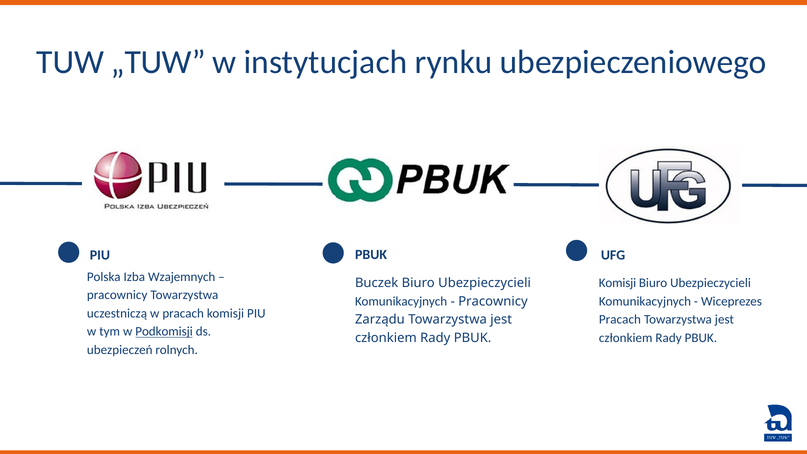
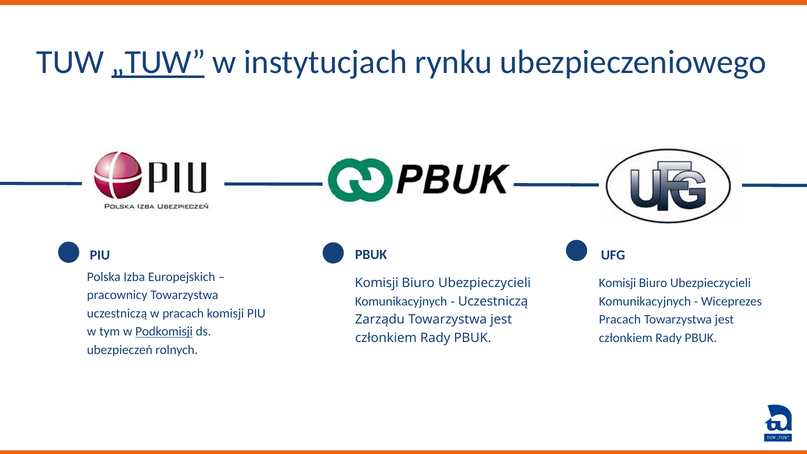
„TUW underline: none -> present
Wzajemnych: Wzajemnych -> Europejskich
Buczek at (377, 283): Buczek -> Komisji
Pracownicy at (493, 301): Pracownicy -> Uczestniczą
